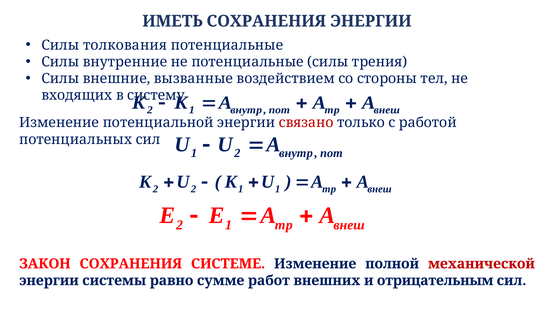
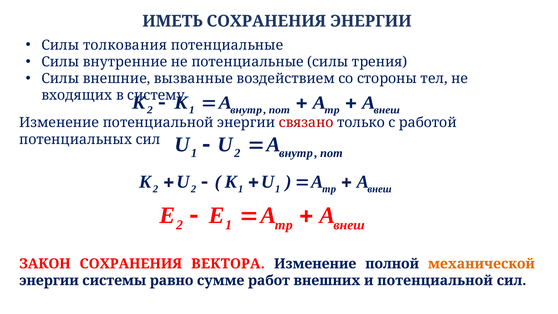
СИСТЕМЕ: СИСТЕМЕ -> ВЕКТОРА
механической colour: red -> orange
и отрицательным: отрицательным -> потенциальной
